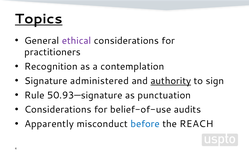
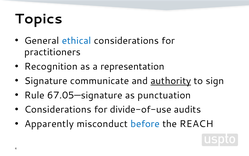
Topics underline: present -> none
ethical colour: purple -> blue
contemplation: contemplation -> representation
administered: administered -> communicate
50.93—signature: 50.93—signature -> 67.05—signature
belief-of-use: belief-of-use -> divide-of-use
